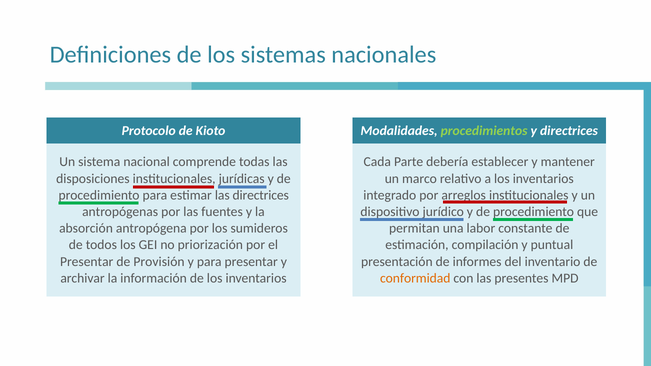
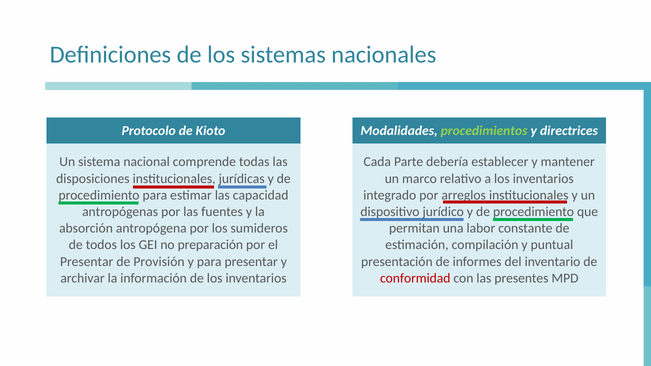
las directrices: directrices -> capacidad
priorización: priorización -> preparación
conformidad colour: orange -> red
